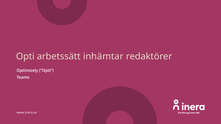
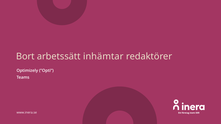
Opti: Opti -> Bort
